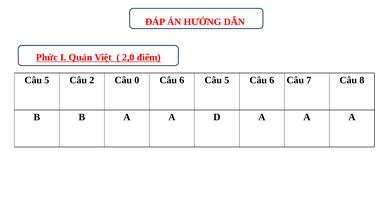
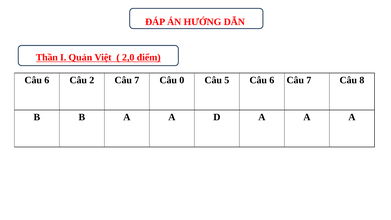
Phức: Phức -> Thần
5 at (47, 80): 5 -> 6
2 Câu 0: 0 -> 7
6 at (182, 80): 6 -> 0
